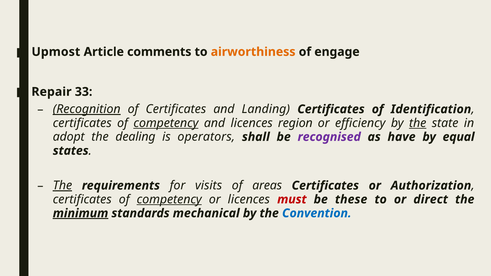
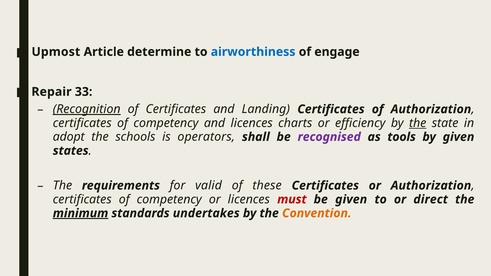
comments: comments -> determine
airworthiness colour: orange -> blue
of Identification: Identification -> Authorization
competency at (166, 123) underline: present -> none
region: region -> charts
dealing: dealing -> schools
have: have -> tools
by equal: equal -> given
The at (62, 186) underline: present -> none
visits: visits -> valid
areas: areas -> these
competency at (169, 199) underline: present -> none
be these: these -> given
mechanical: mechanical -> undertakes
Convention colour: blue -> orange
